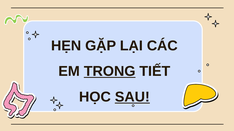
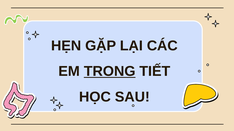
SAU underline: present -> none
